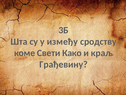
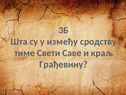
коме: коме -> тиме
Како: Како -> Саве
